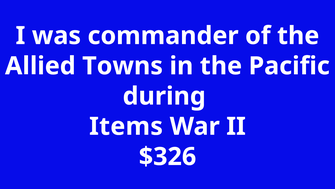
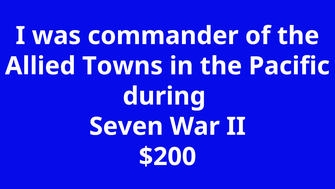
Items: Items -> Seven
$326: $326 -> $200
